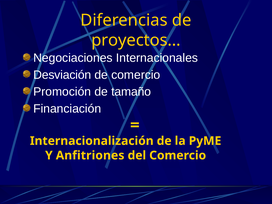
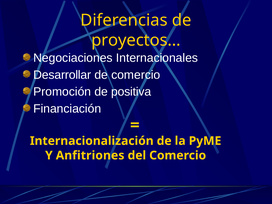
Desviación: Desviación -> Desarrollar
tamaño: tamaño -> positiva
